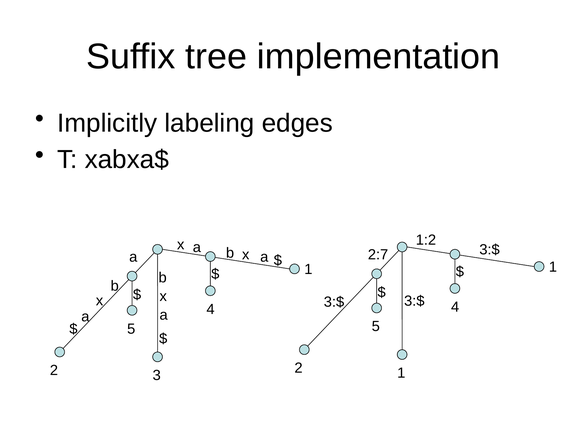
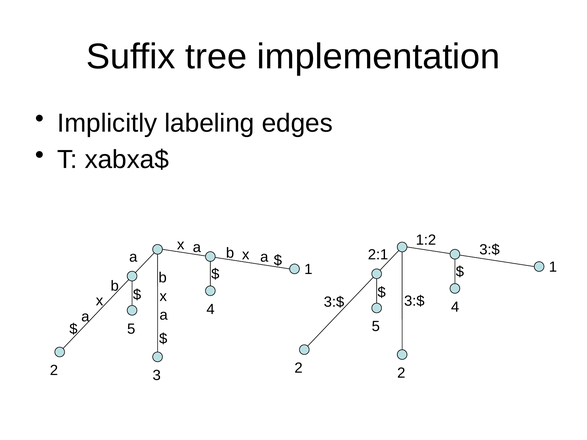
2:7: 2:7 -> 2:1
2 1: 1 -> 2
